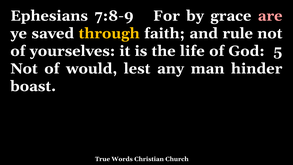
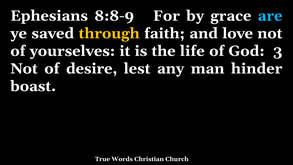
7:8-9: 7:8-9 -> 8:8-9
are colour: pink -> light blue
rule: rule -> love
5: 5 -> 3
would: would -> desire
